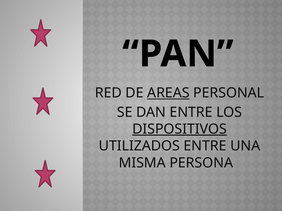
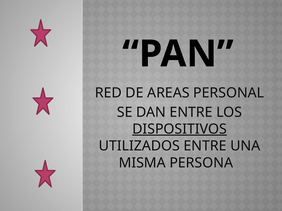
AREAS underline: present -> none
